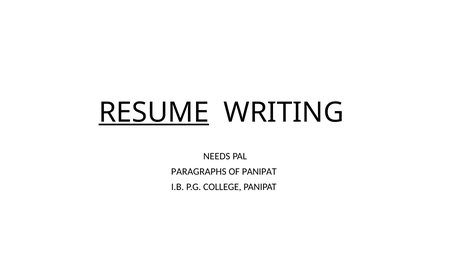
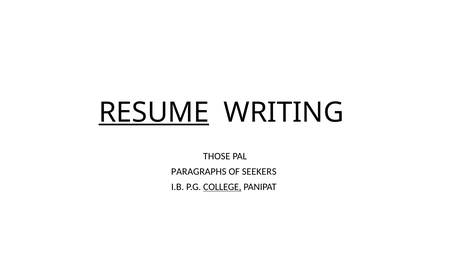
NEEDS: NEEDS -> THOSE
OF PANIPAT: PANIPAT -> SEEKERS
COLLEGE underline: none -> present
